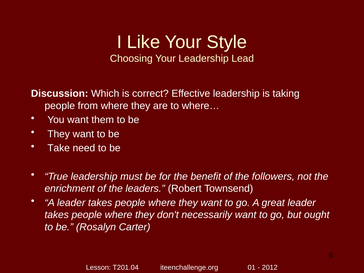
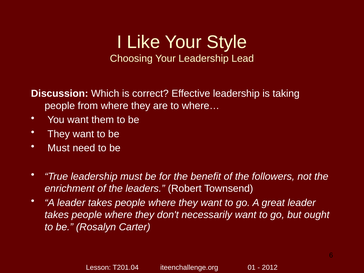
Take at (59, 148): Take -> Must
